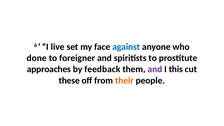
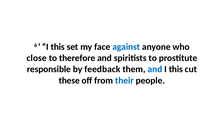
live at (58, 47): live -> this
done: done -> close
foreigner: foreigner -> therefore
approaches: approaches -> responsible
and at (155, 69) colour: purple -> blue
their colour: orange -> blue
